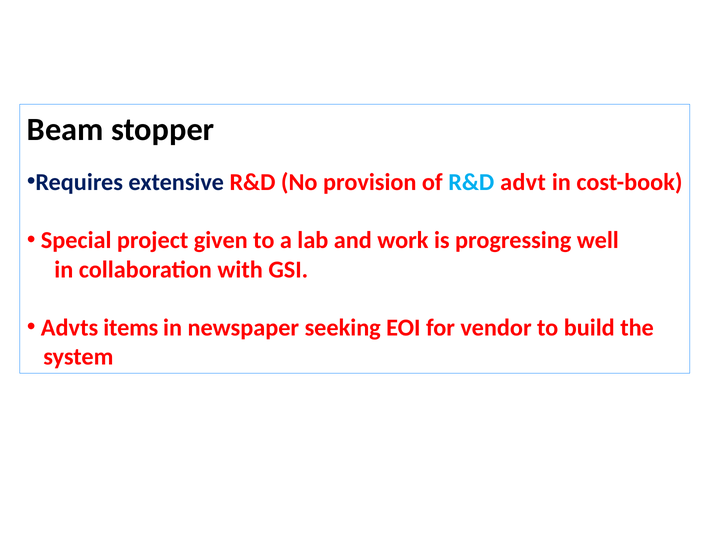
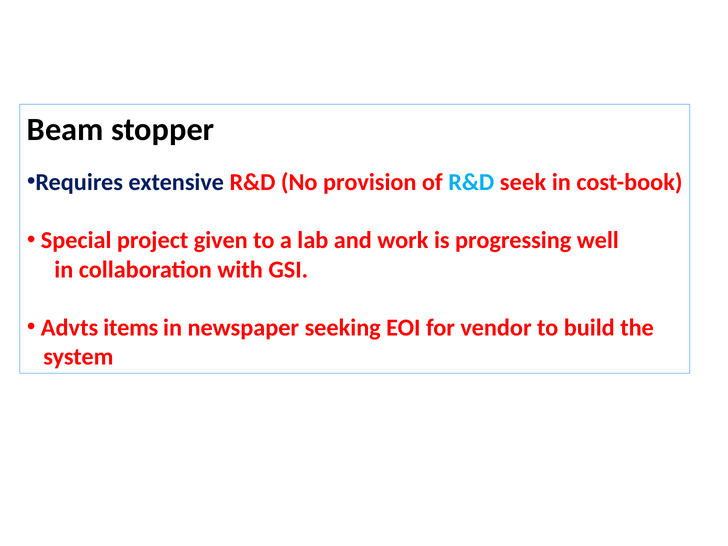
advt: advt -> seek
